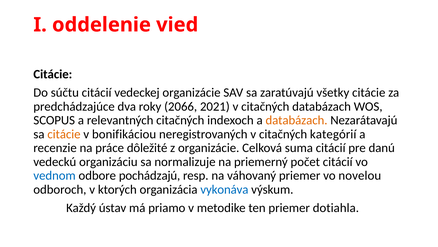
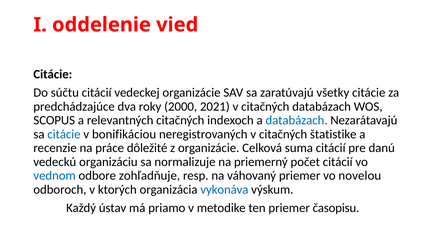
2066: 2066 -> 2000
databázach at (297, 120) colour: orange -> blue
citácie at (64, 134) colour: orange -> blue
kategórií: kategórií -> štatistike
pochádzajú: pochádzajú -> zohľadňuje
dotiahla: dotiahla -> časopisu
